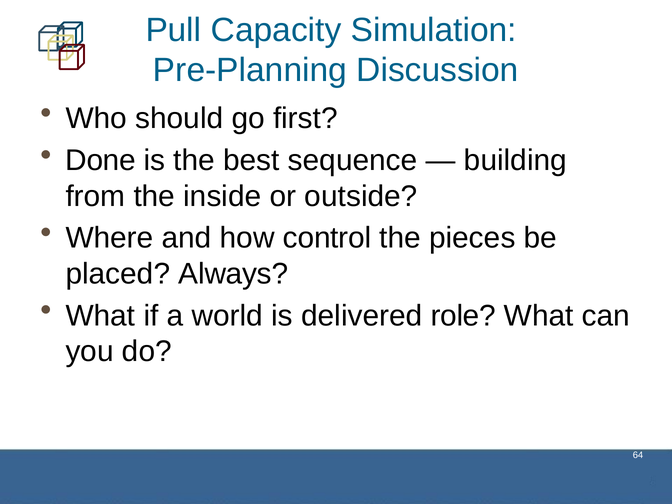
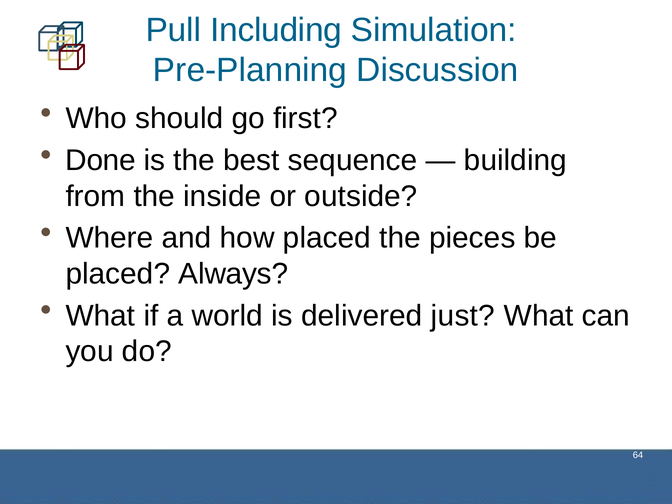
Capacity: Capacity -> Including
how control: control -> placed
role: role -> just
